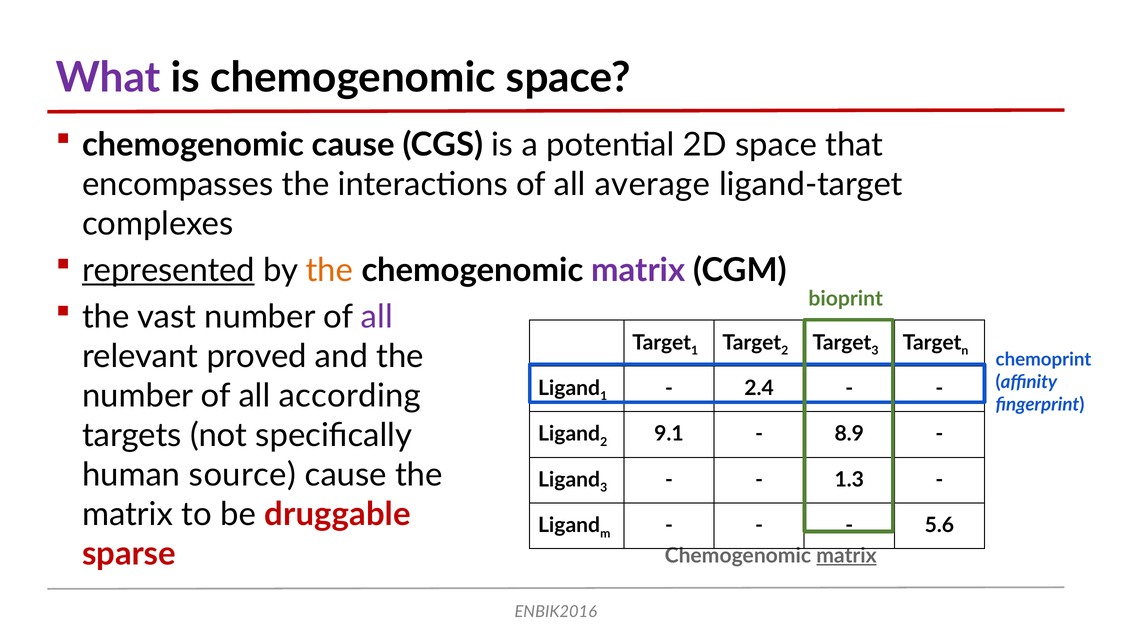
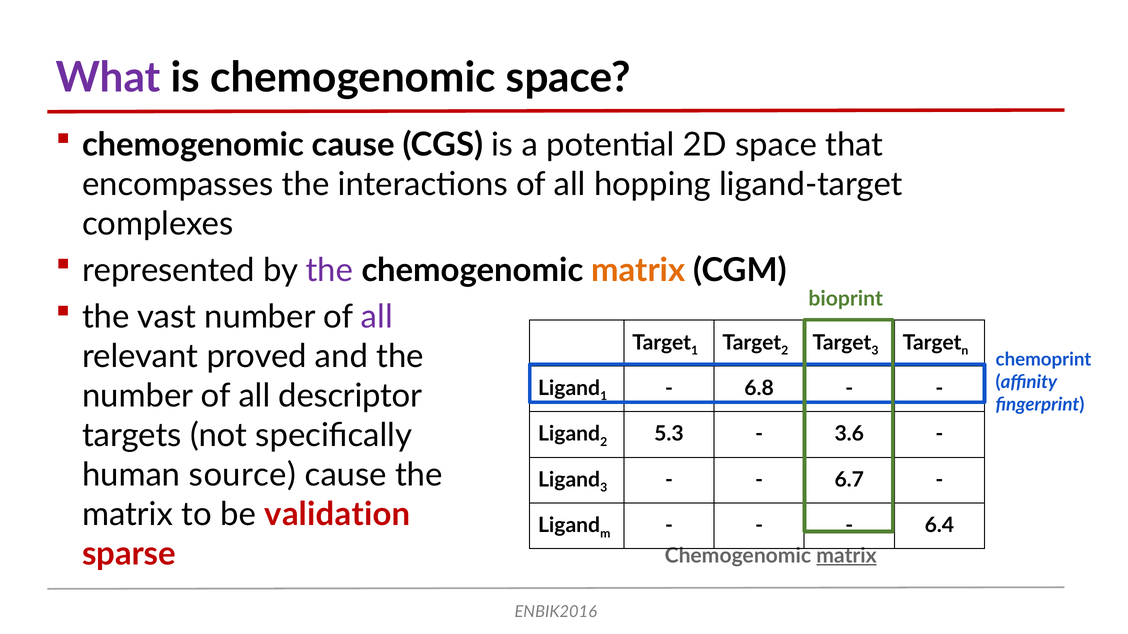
average: average -> hopping
represented underline: present -> none
the at (329, 270) colour: orange -> purple
matrix at (638, 270) colour: purple -> orange
2.4: 2.4 -> 6.8
according: according -> descriptor
9.1: 9.1 -> 5.3
8.9: 8.9 -> 3.6
1.3: 1.3 -> 6.7
druggable: druggable -> validation
5.6: 5.6 -> 6.4
